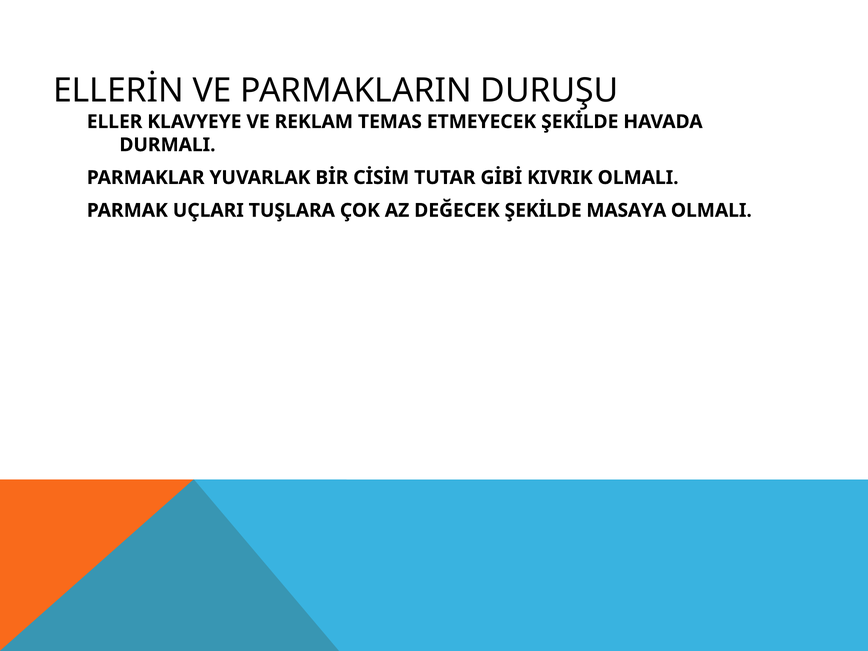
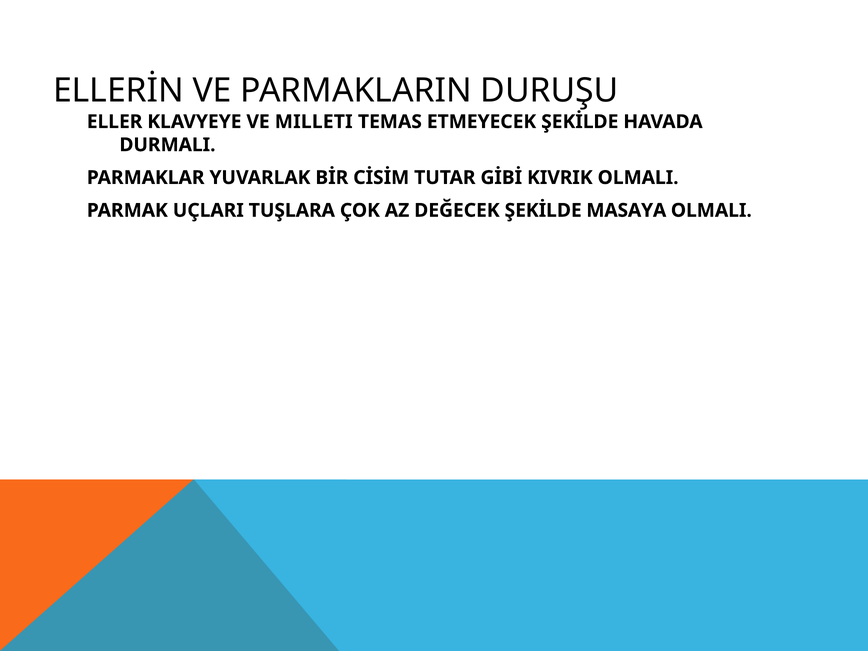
REKLAM: REKLAM -> MILLETI
